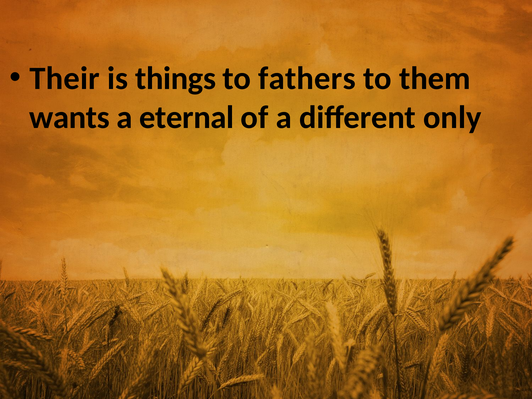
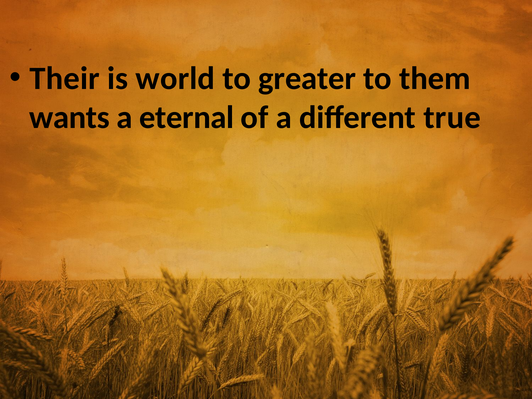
things: things -> world
fathers: fathers -> greater
only: only -> true
